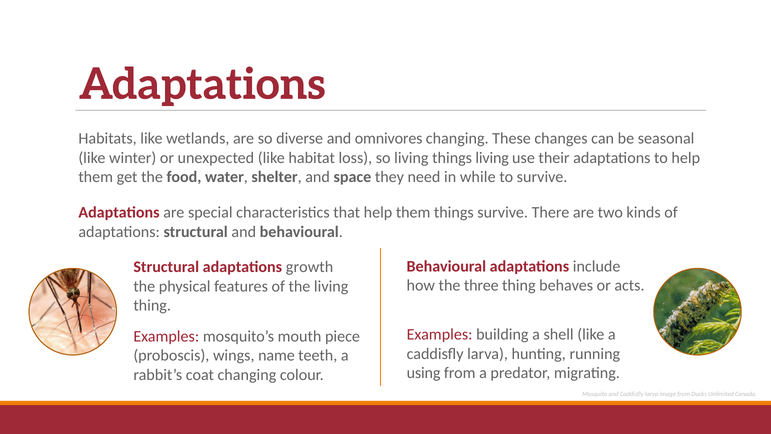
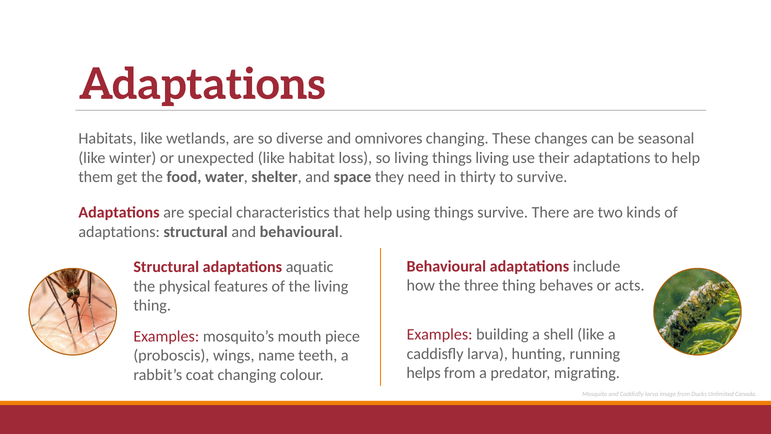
while: while -> thirty
that help them: them -> using
growth: growth -> aquatic
using: using -> helps
